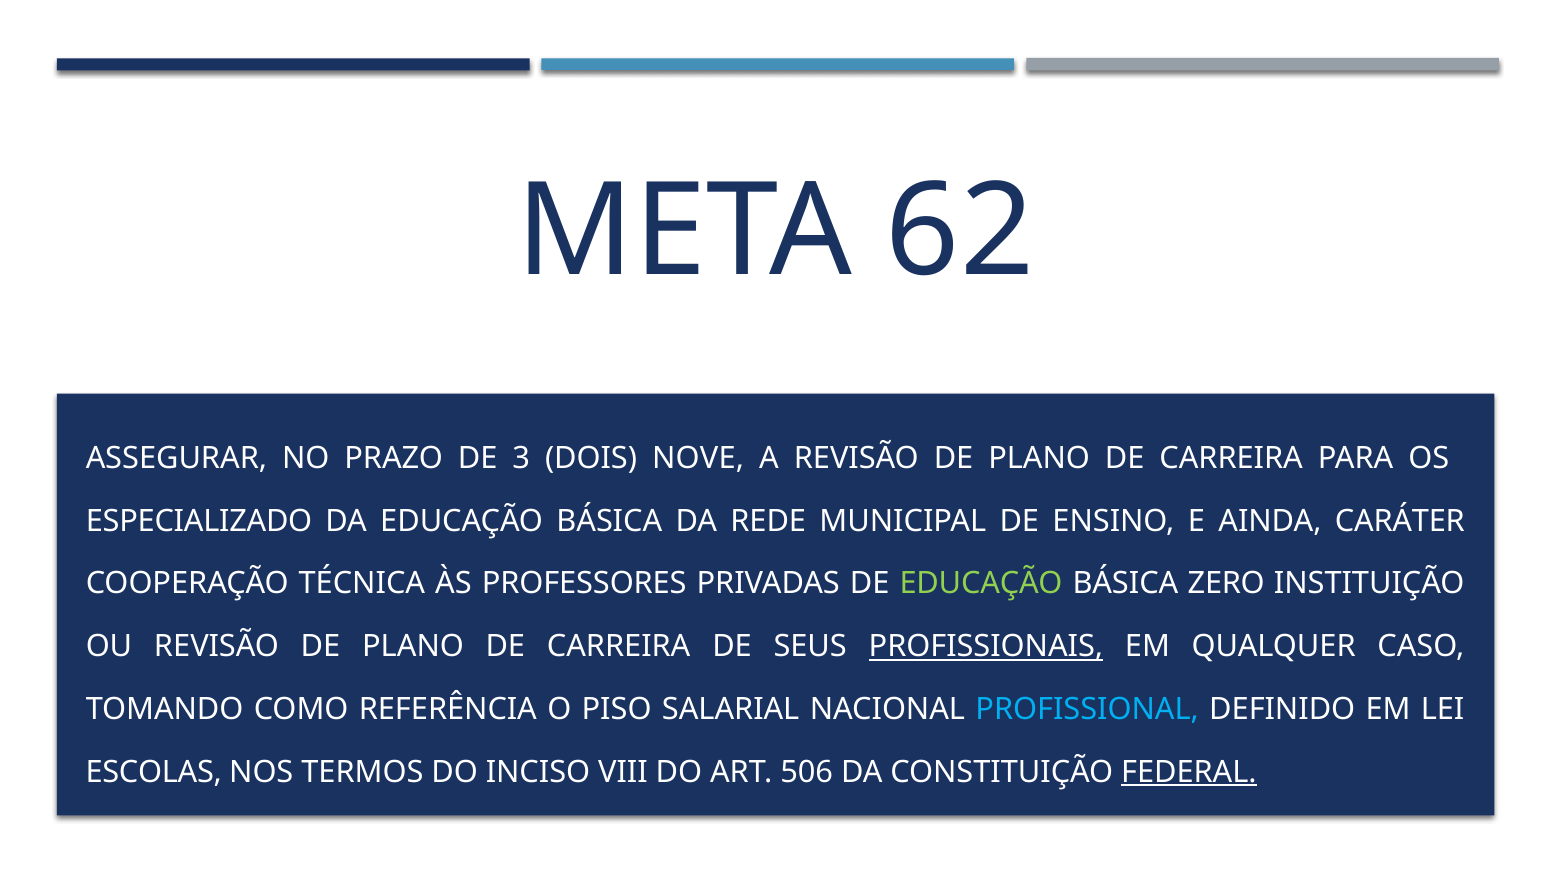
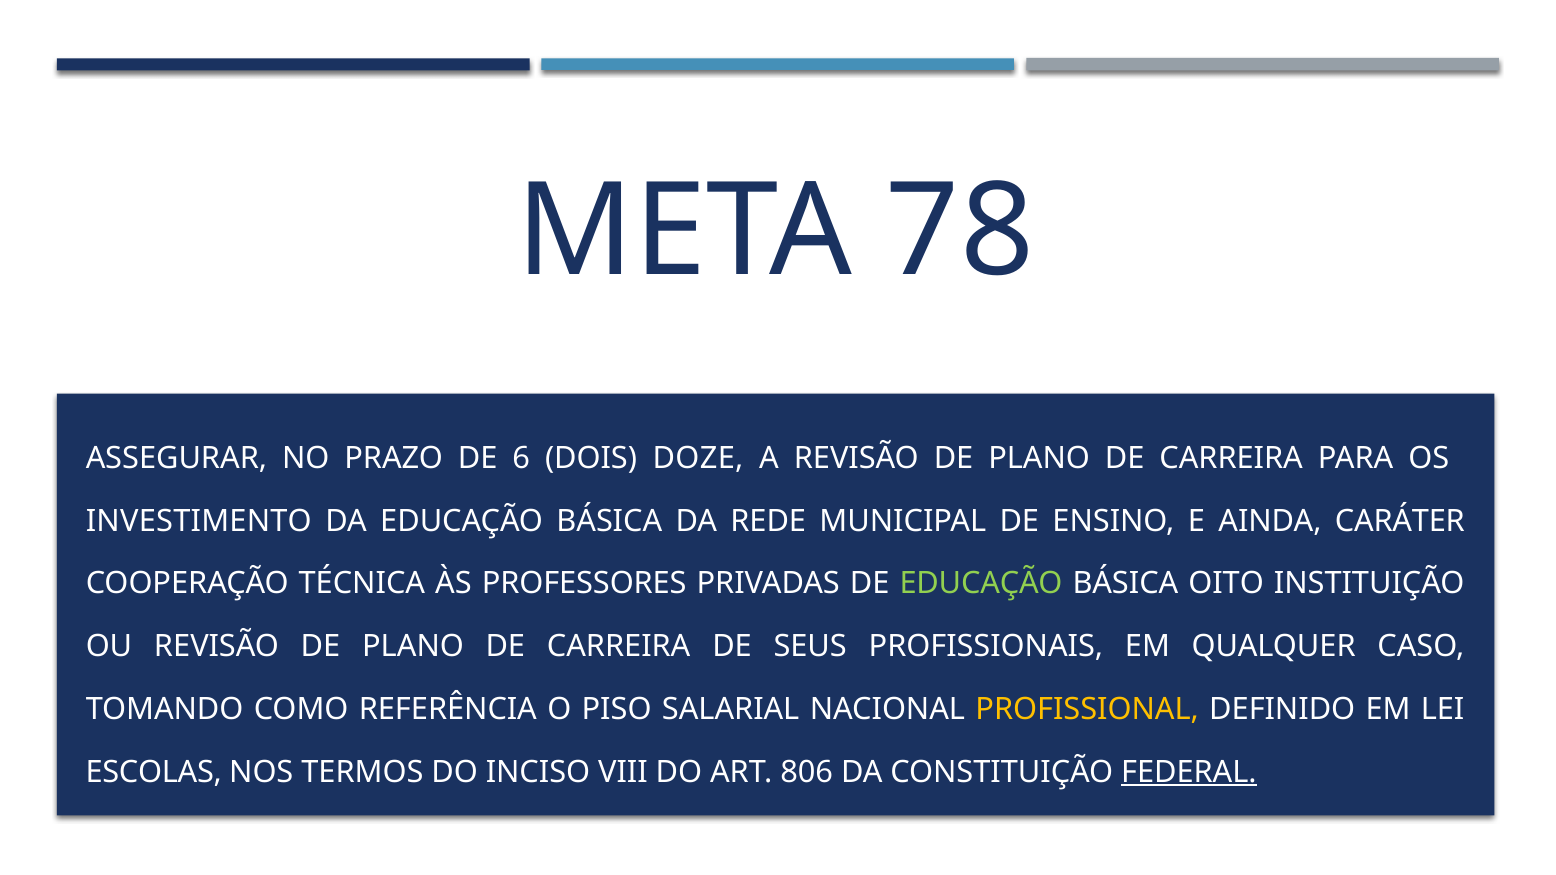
62: 62 -> 78
3: 3 -> 6
NOVE: NOVE -> DOZE
ESPECIALIZADO: ESPECIALIZADO -> INVESTIMENTO
ZERO: ZERO -> OITO
PROFISSIONAIS underline: present -> none
PROFISSIONAL colour: light blue -> yellow
506: 506 -> 806
